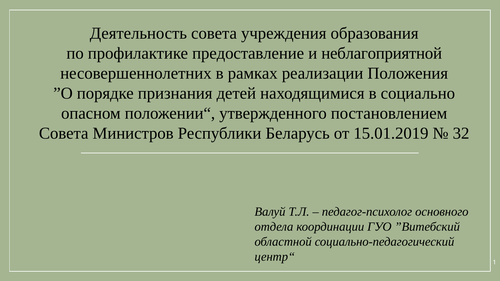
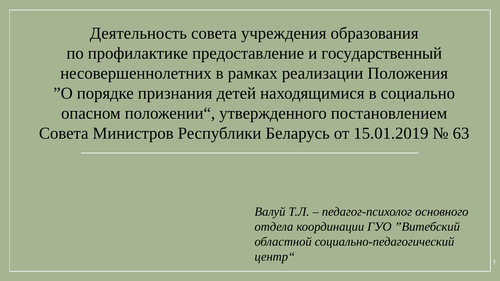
неблагоприятной: неблагоприятной -> государственный
32: 32 -> 63
